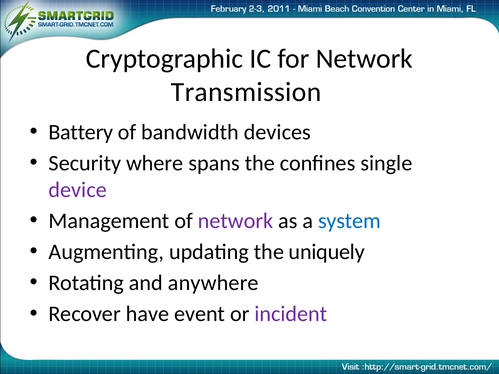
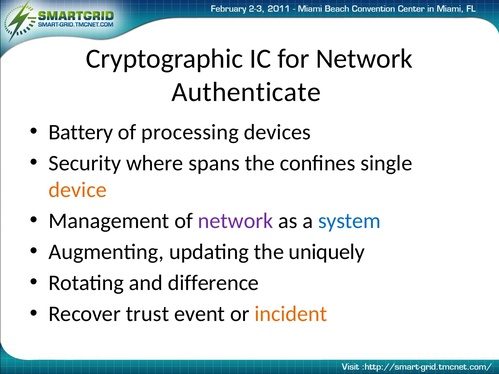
Transmission: Transmission -> Authenticate
bandwidth: bandwidth -> processing
device colour: purple -> orange
anywhere: anywhere -> difference
have: have -> trust
incident colour: purple -> orange
